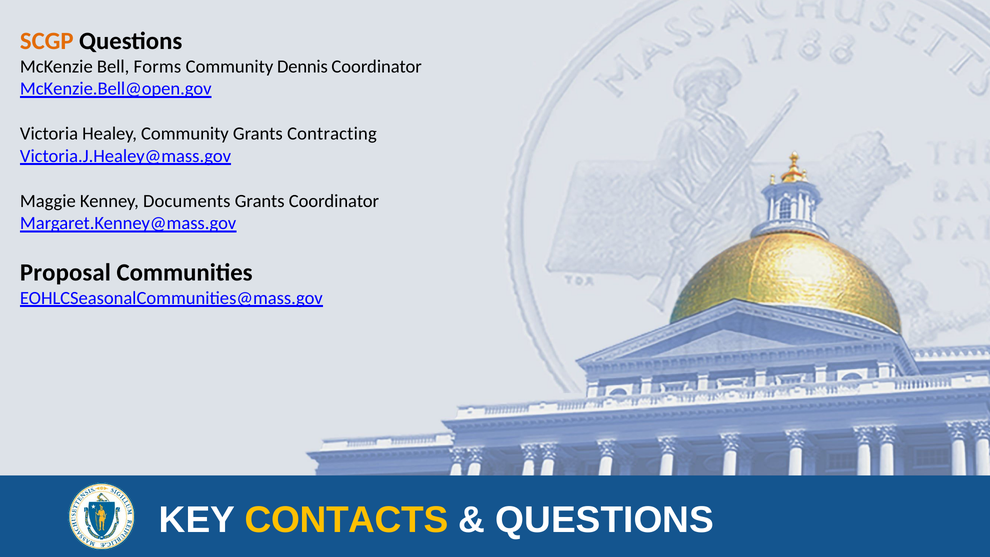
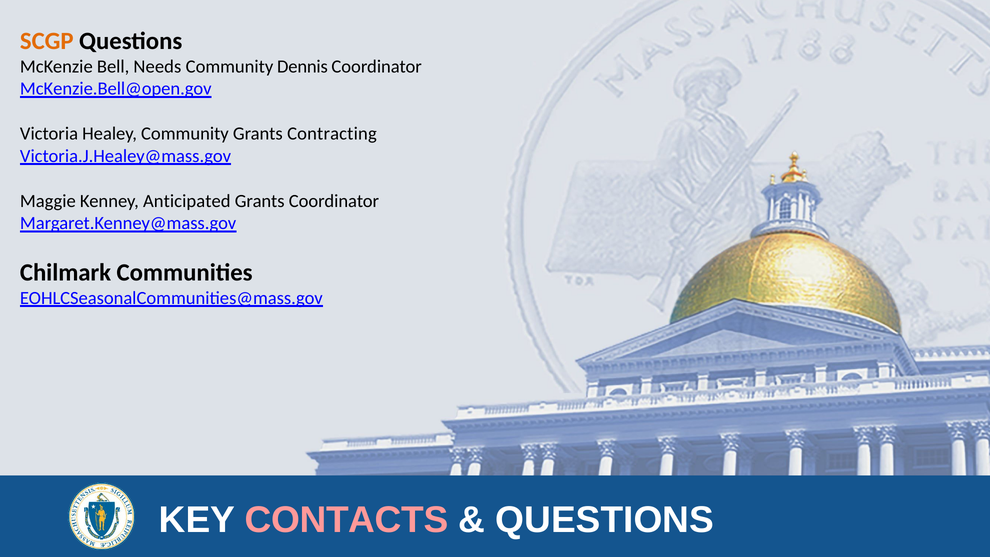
Forms: Forms -> Needs
Documents: Documents -> Anticipated
Proposal: Proposal -> Chilmark
CONTACTS colour: yellow -> pink
